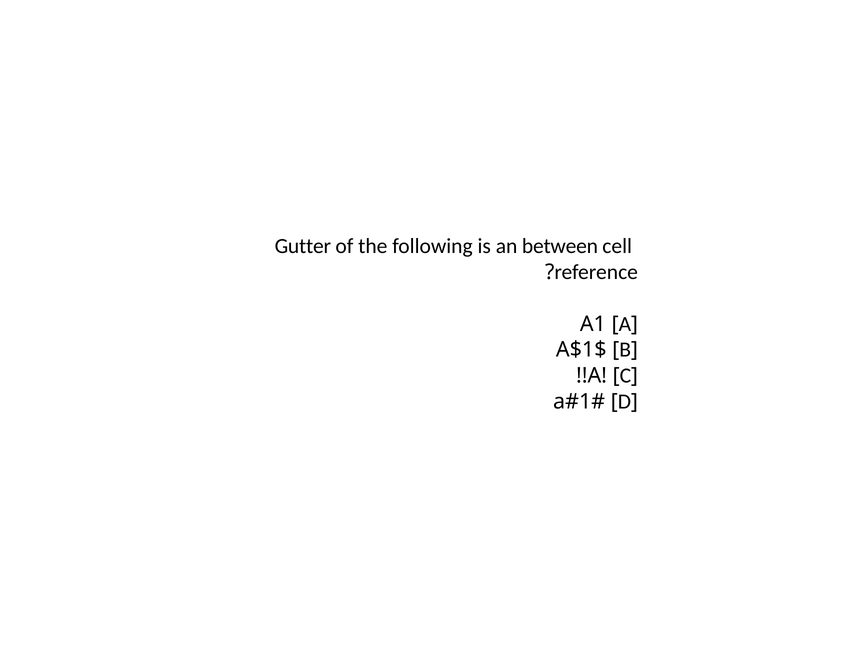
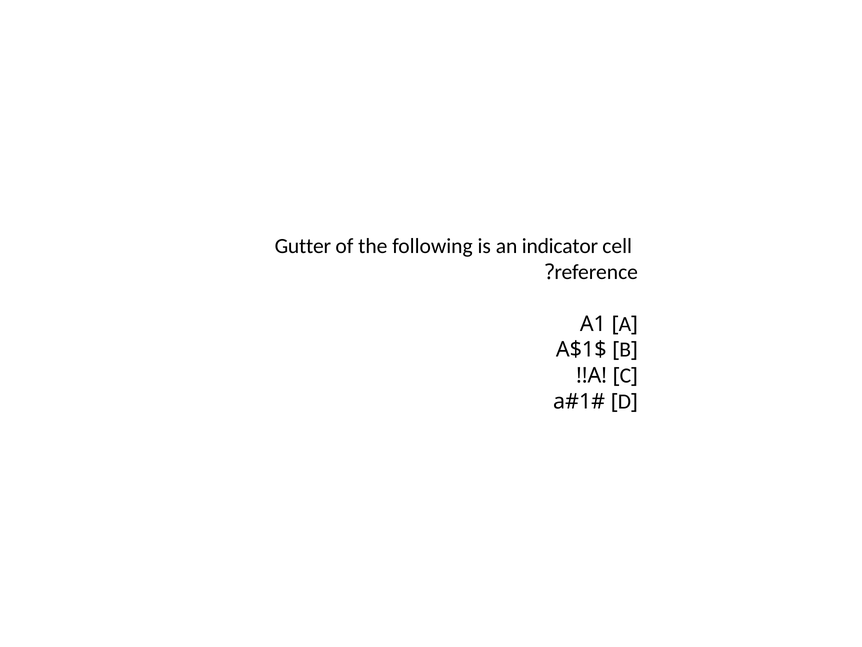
between: between -> indicator
